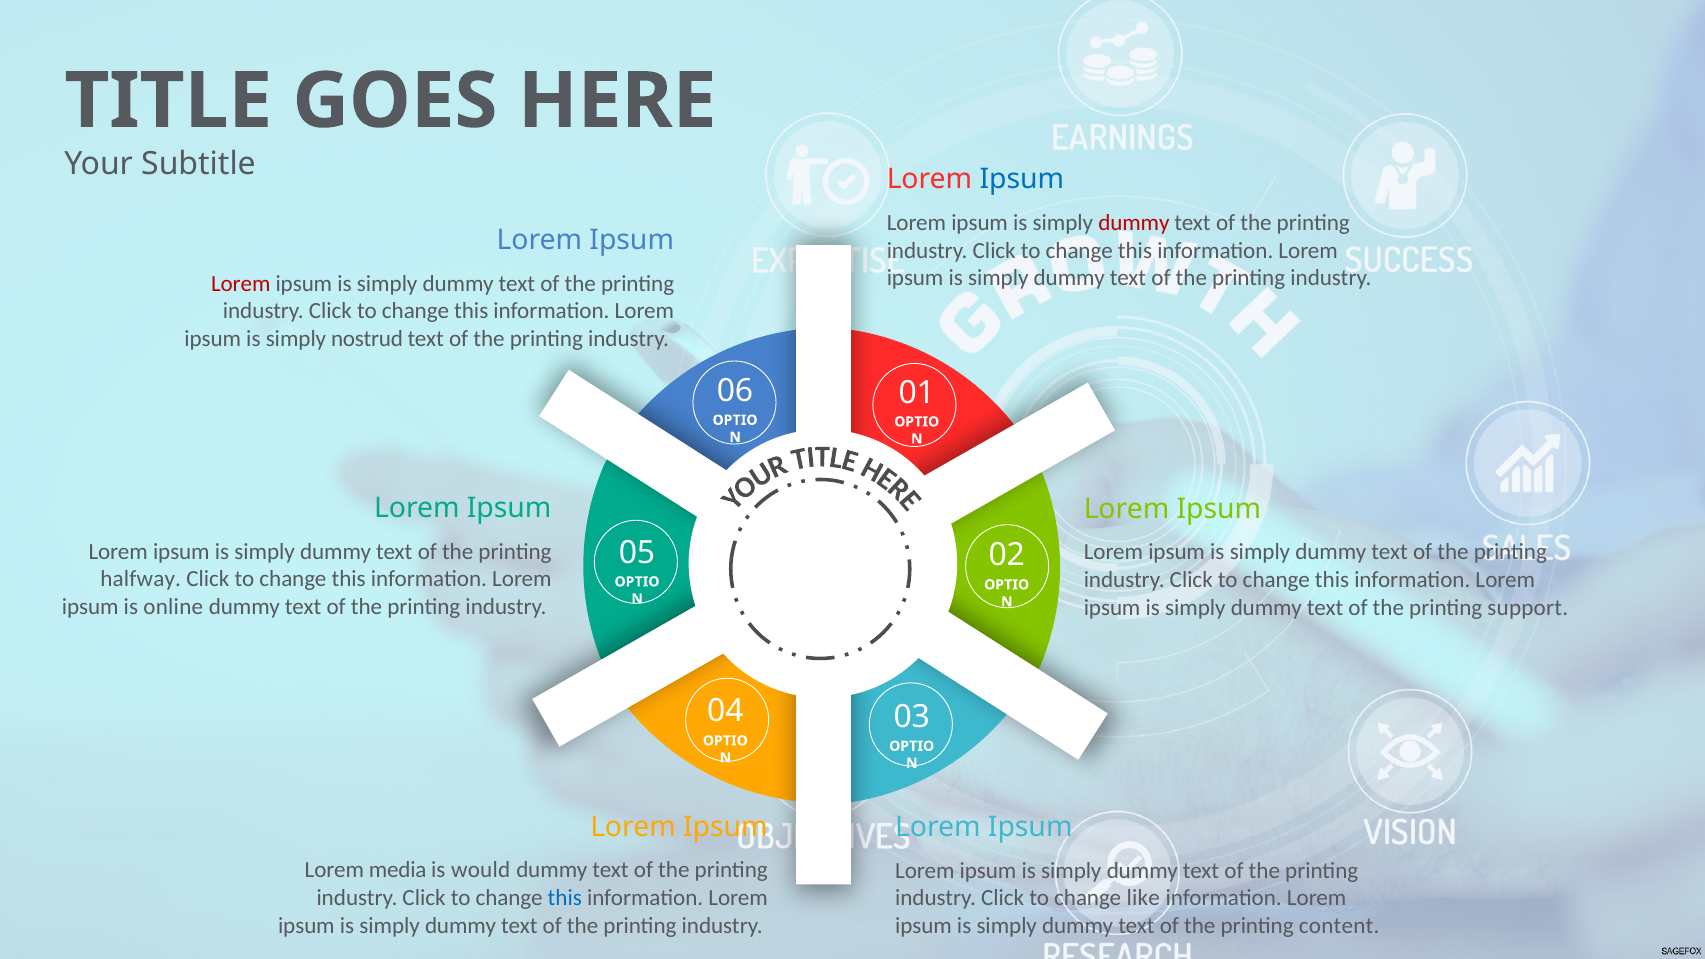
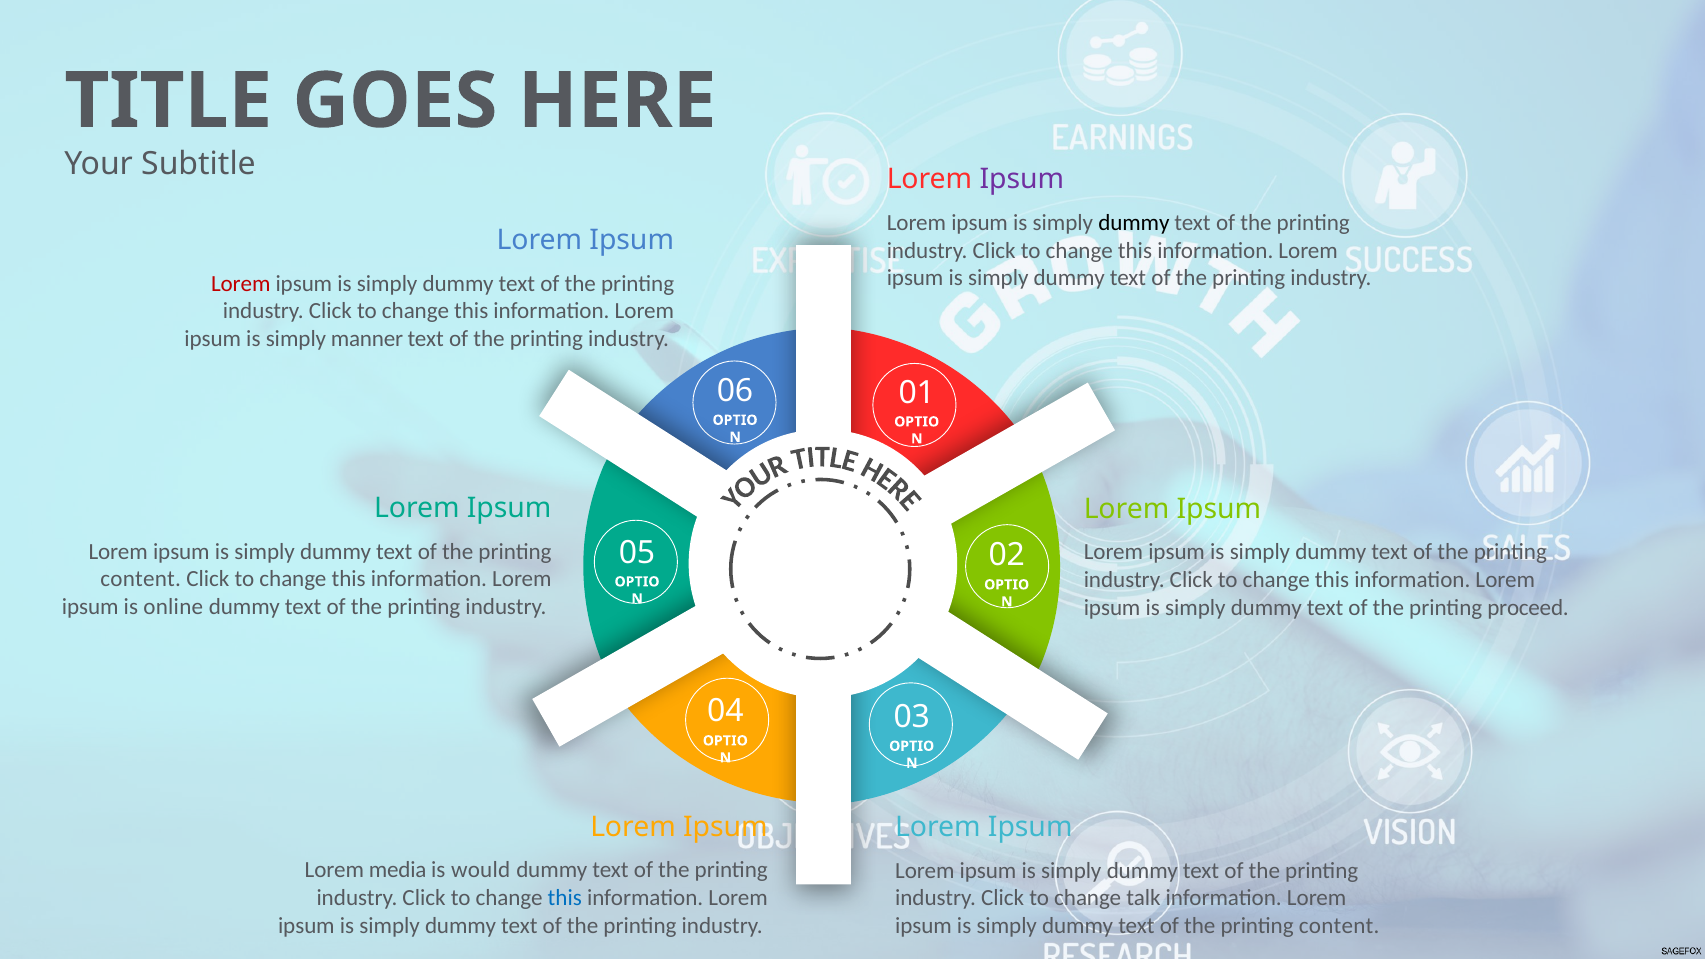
Ipsum at (1022, 179) colour: blue -> purple
dummy at (1134, 223) colour: red -> black
nostrud: nostrud -> manner
halfway at (141, 579): halfway -> content
support: support -> proceed
like: like -> talk
